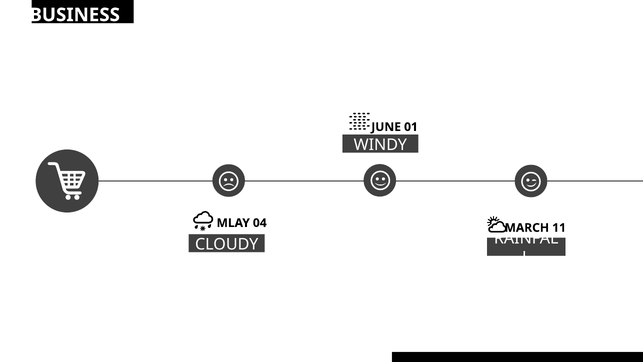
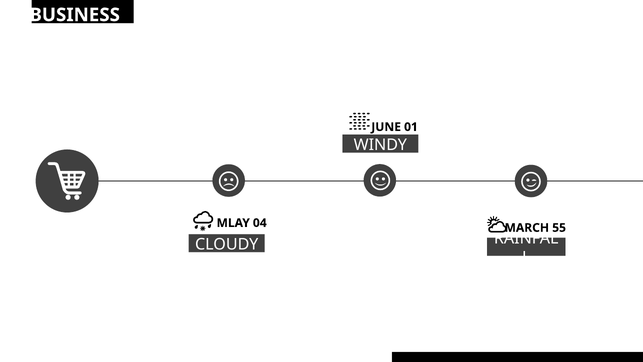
11: 11 -> 55
